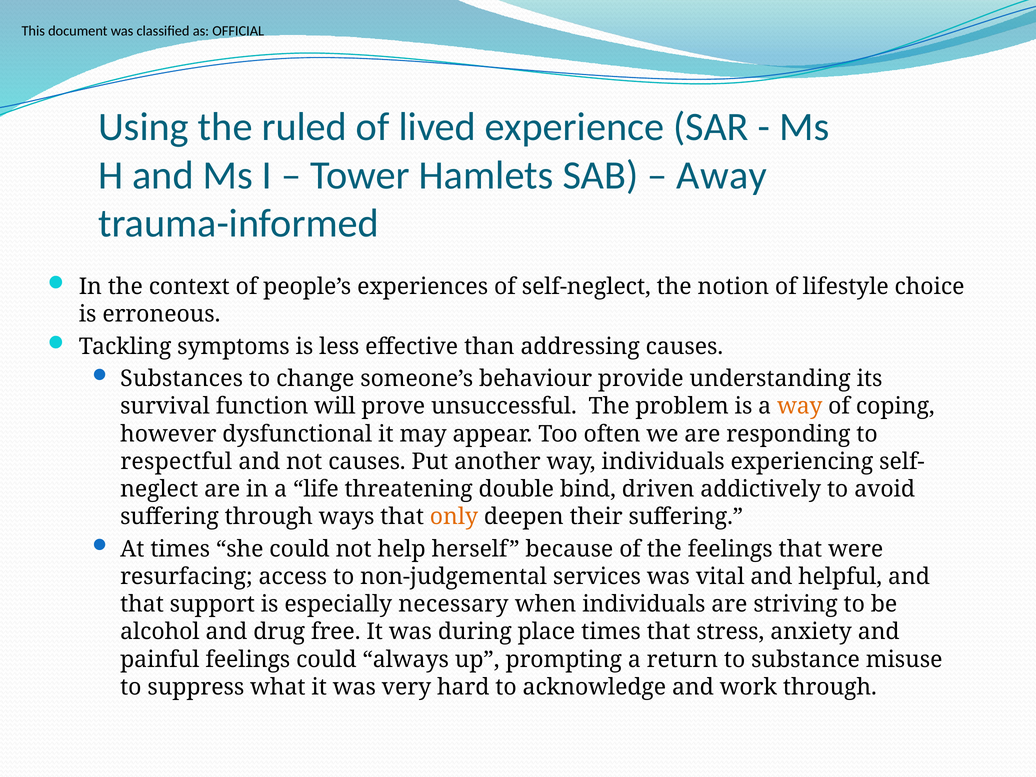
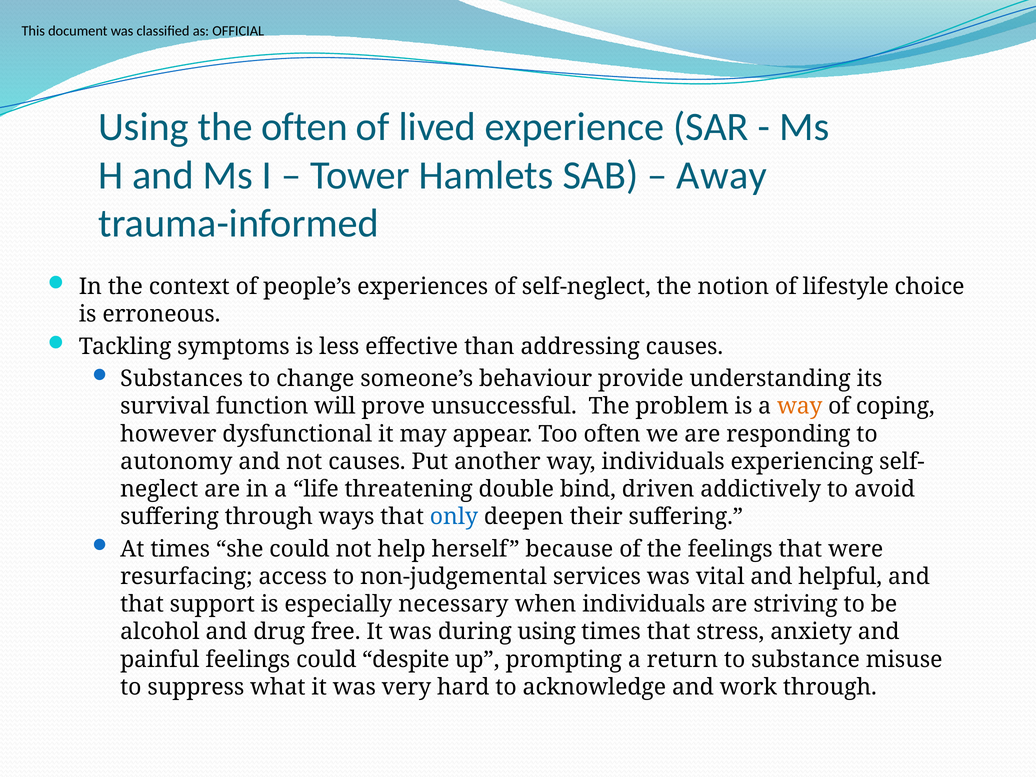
the ruled: ruled -> often
respectful: respectful -> autonomy
only colour: orange -> blue
during place: place -> using
always: always -> despite
